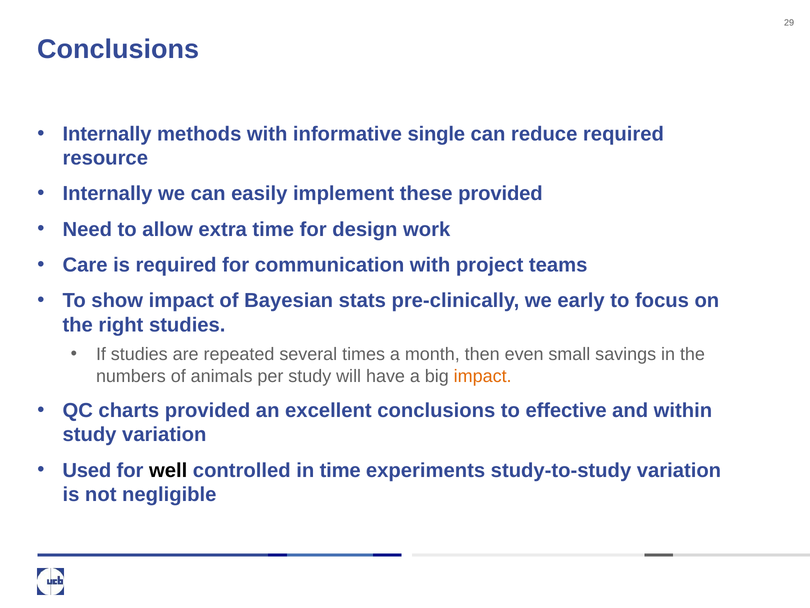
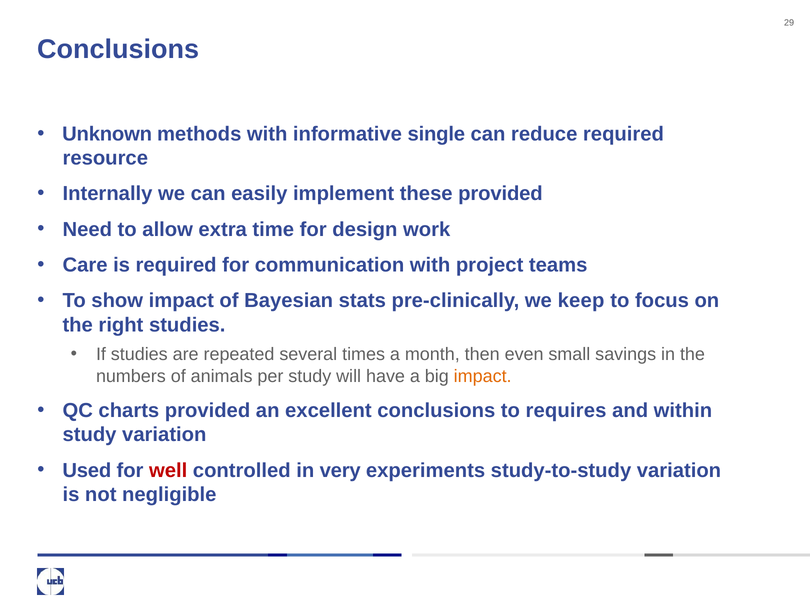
Internally at (107, 134): Internally -> Unknown
early: early -> keep
effective: effective -> requires
well colour: black -> red
in time: time -> very
